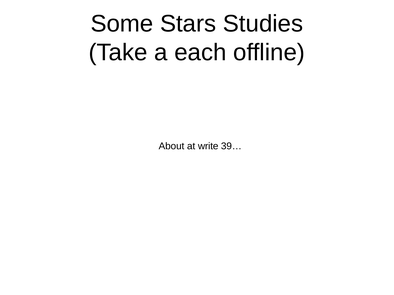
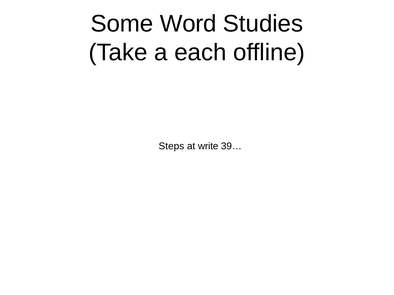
Stars: Stars -> Word
About: About -> Steps
